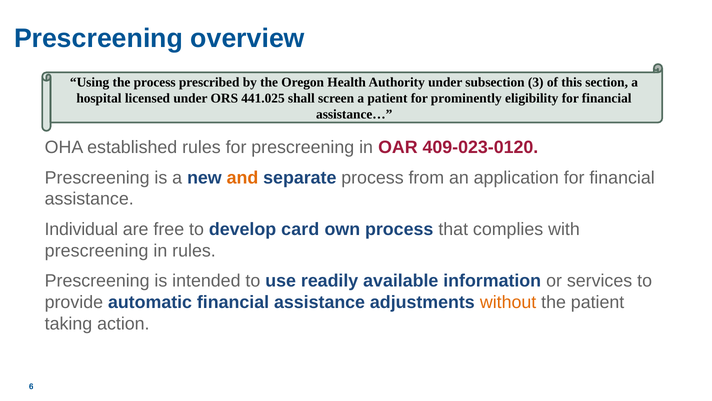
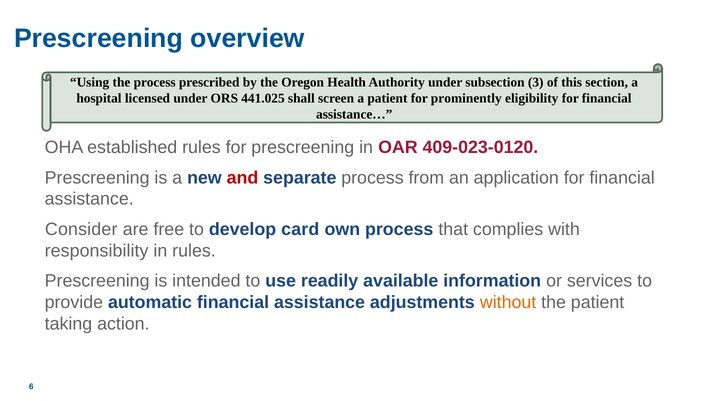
and colour: orange -> red
Individual: Individual -> Consider
prescreening at (97, 250): prescreening -> responsibility
